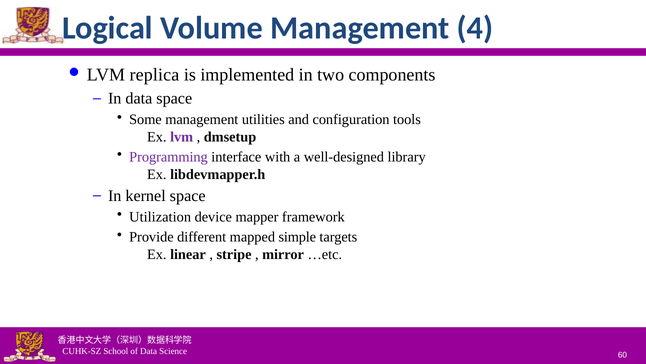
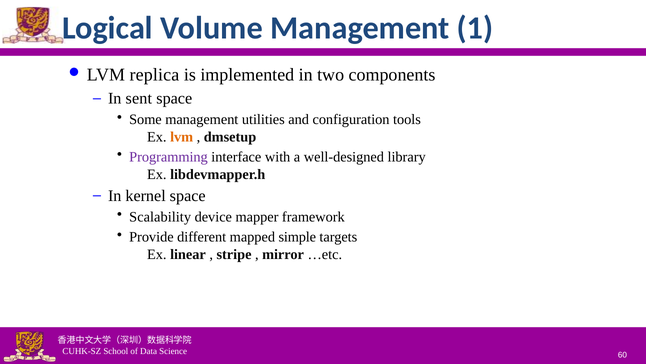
4: 4 -> 1
In data: data -> sent
lvm at (182, 137) colour: purple -> orange
Utilization: Utilization -> Scalability
